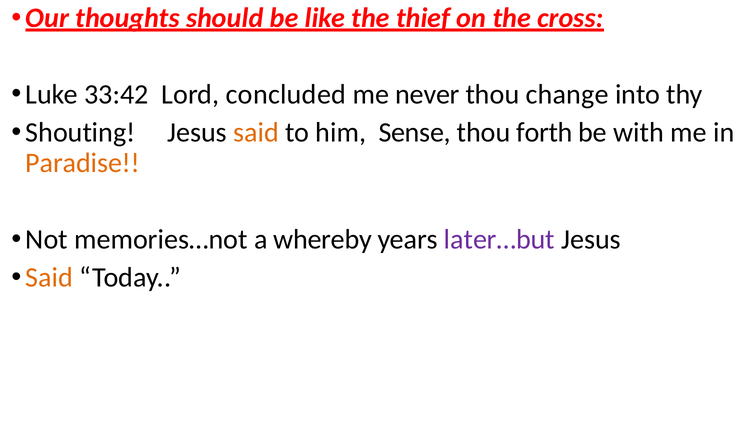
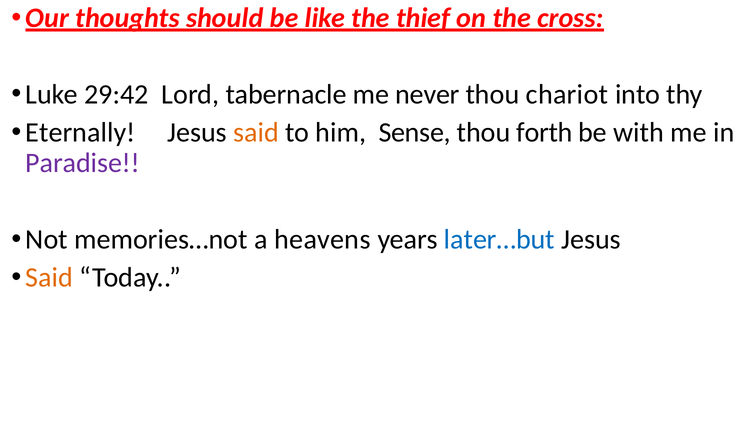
33:42: 33:42 -> 29:42
concluded: concluded -> tabernacle
change: change -> chariot
Shouting: Shouting -> Eternally
Paradise colour: orange -> purple
whereby: whereby -> heavens
later…but colour: purple -> blue
